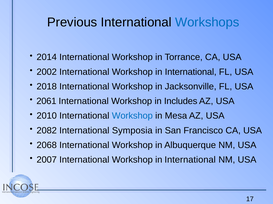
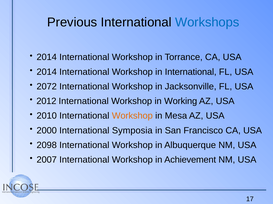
2002 at (47, 72): 2002 -> 2014
2018: 2018 -> 2072
2061: 2061 -> 2012
Includes: Includes -> Working
Workshop at (132, 116) colour: blue -> orange
2082: 2082 -> 2000
2068: 2068 -> 2098
International at (190, 160): International -> Achievement
